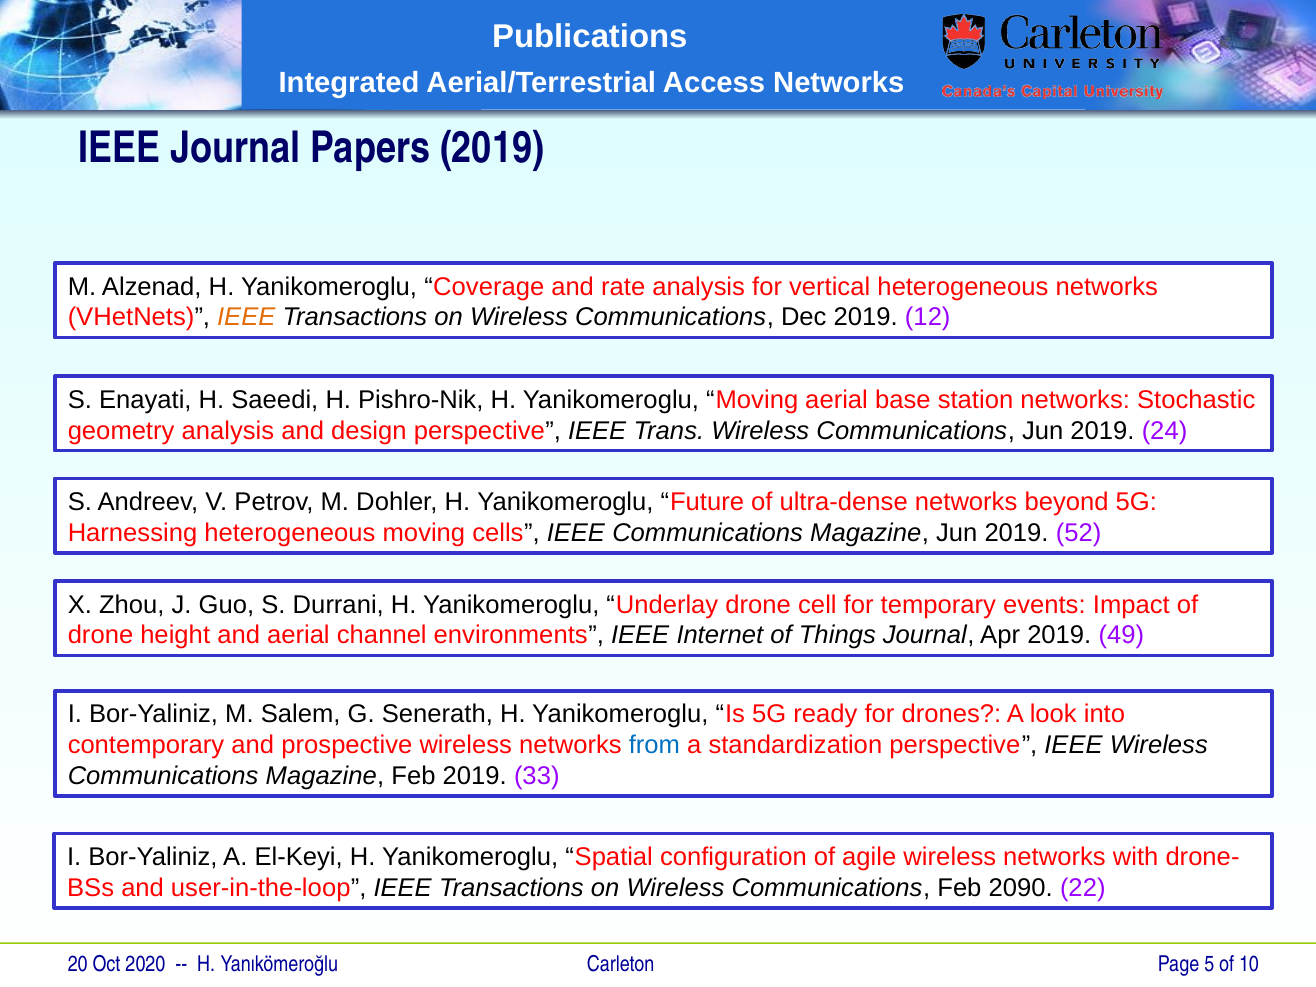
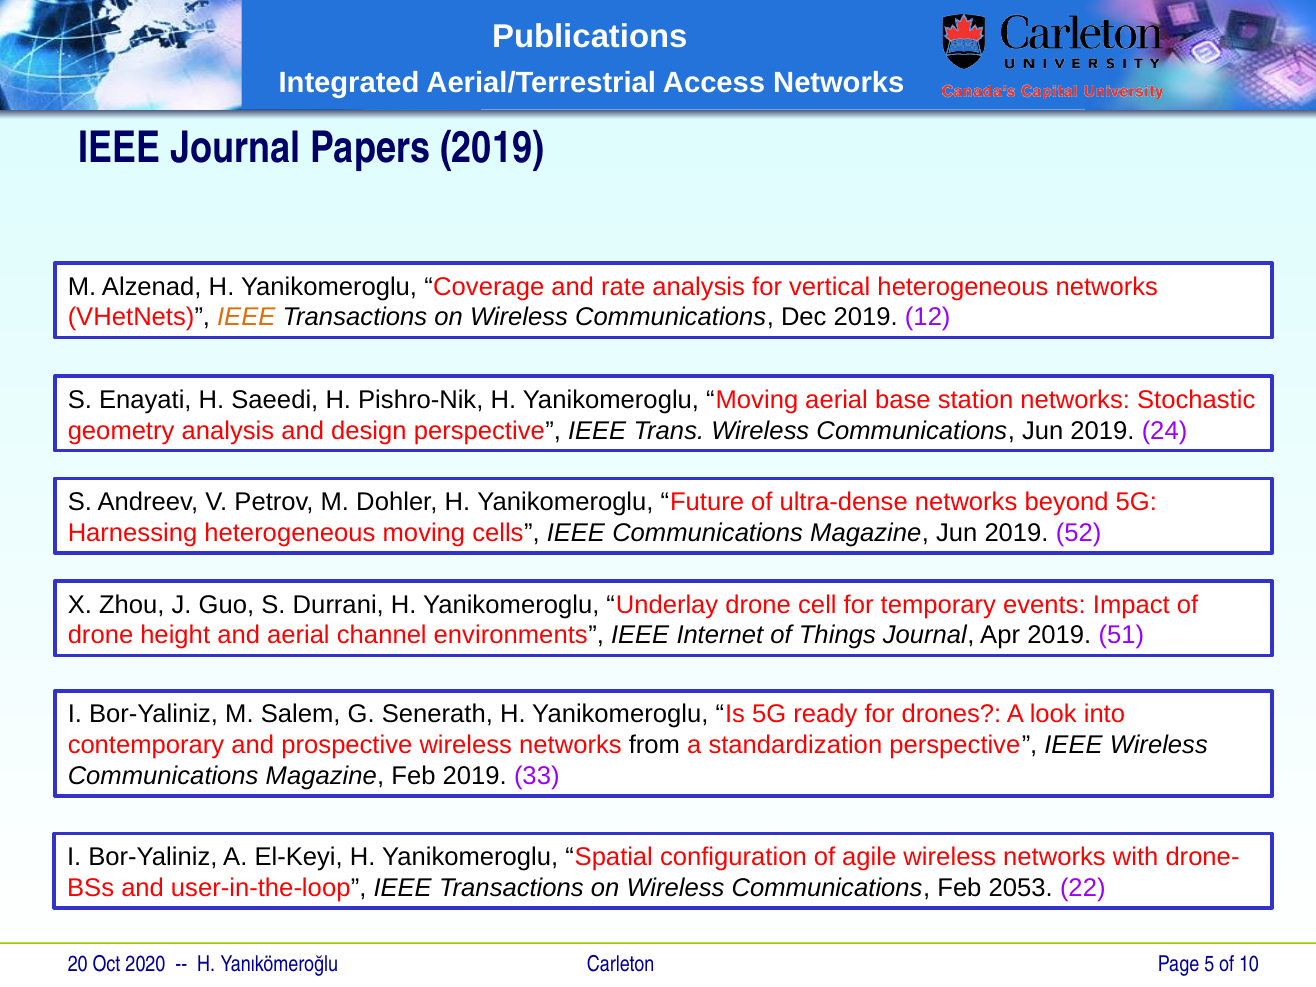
49: 49 -> 51
from colour: blue -> black
2090: 2090 -> 2053
